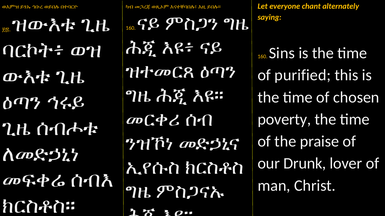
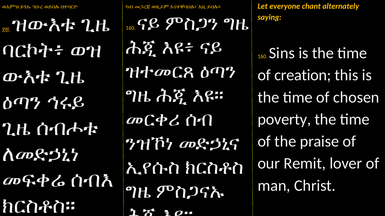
purified: purified -> creation
Drunk: Drunk -> Remit
